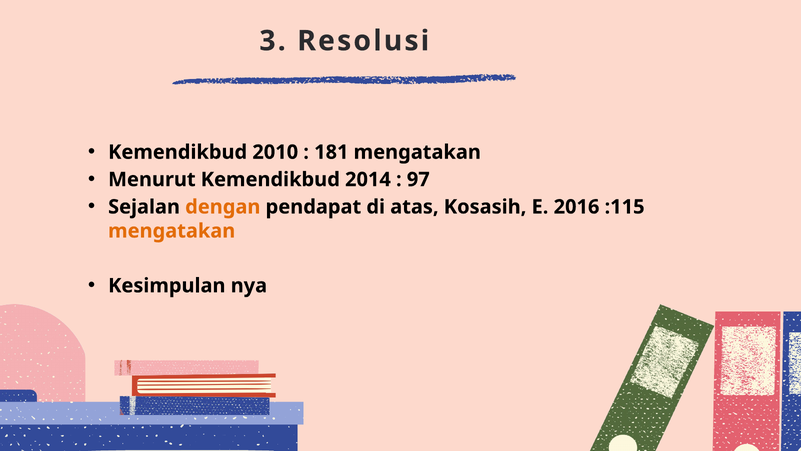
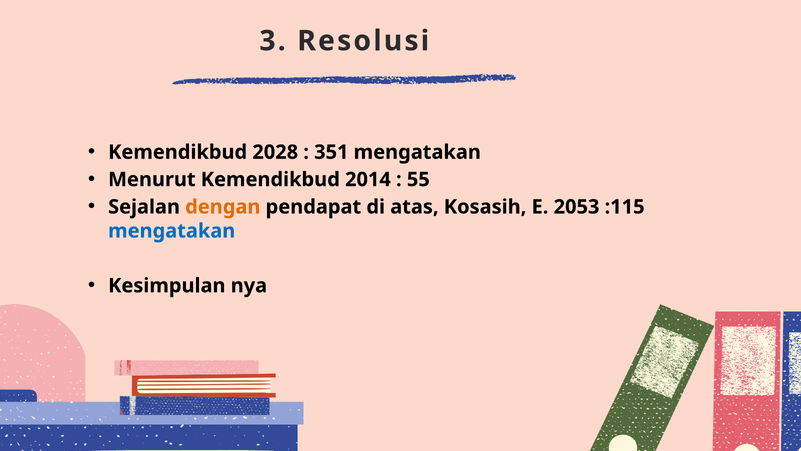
2010: 2010 -> 2028
181: 181 -> 351
97: 97 -> 55
2016: 2016 -> 2053
mengatakan at (172, 231) colour: orange -> blue
